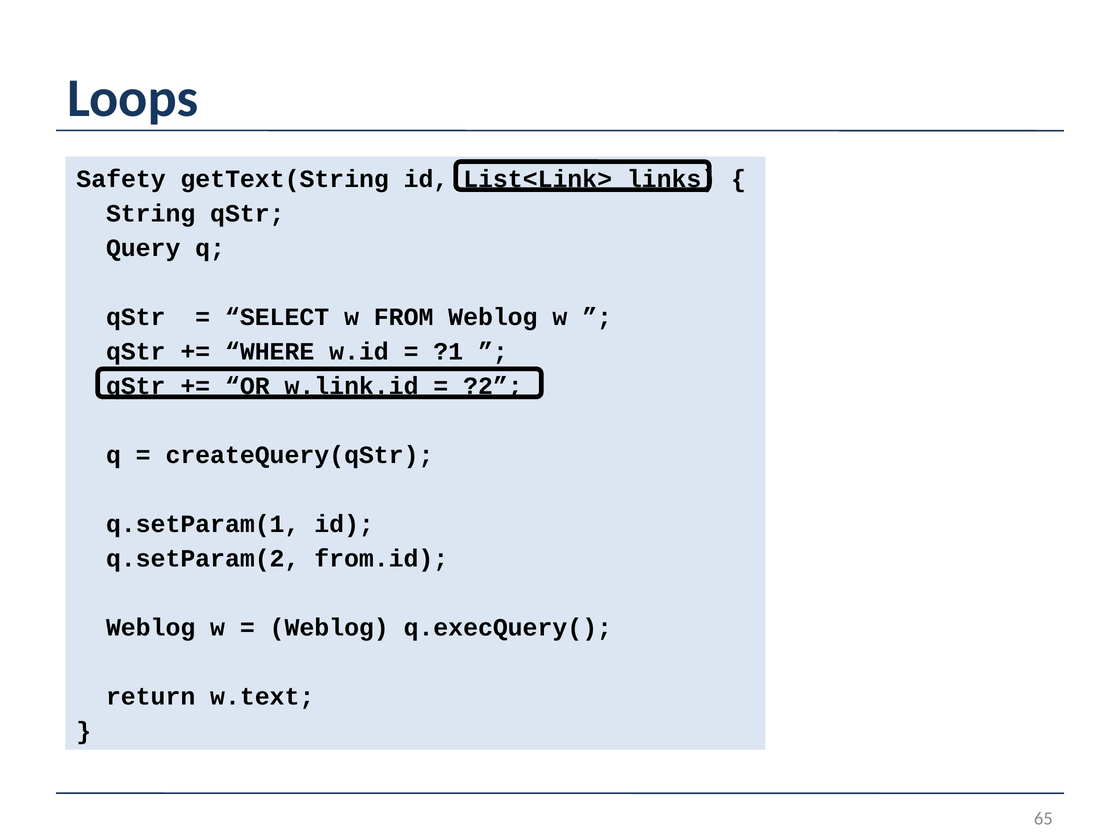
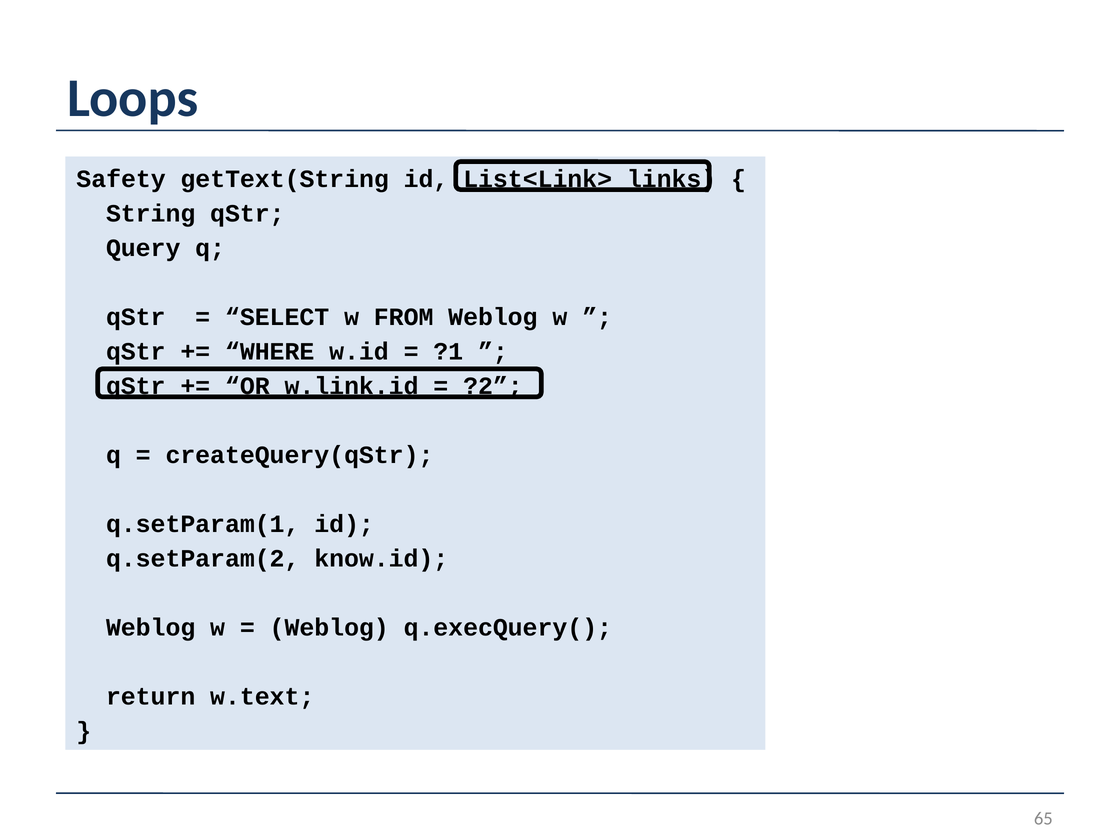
from.id: from.id -> know.id
